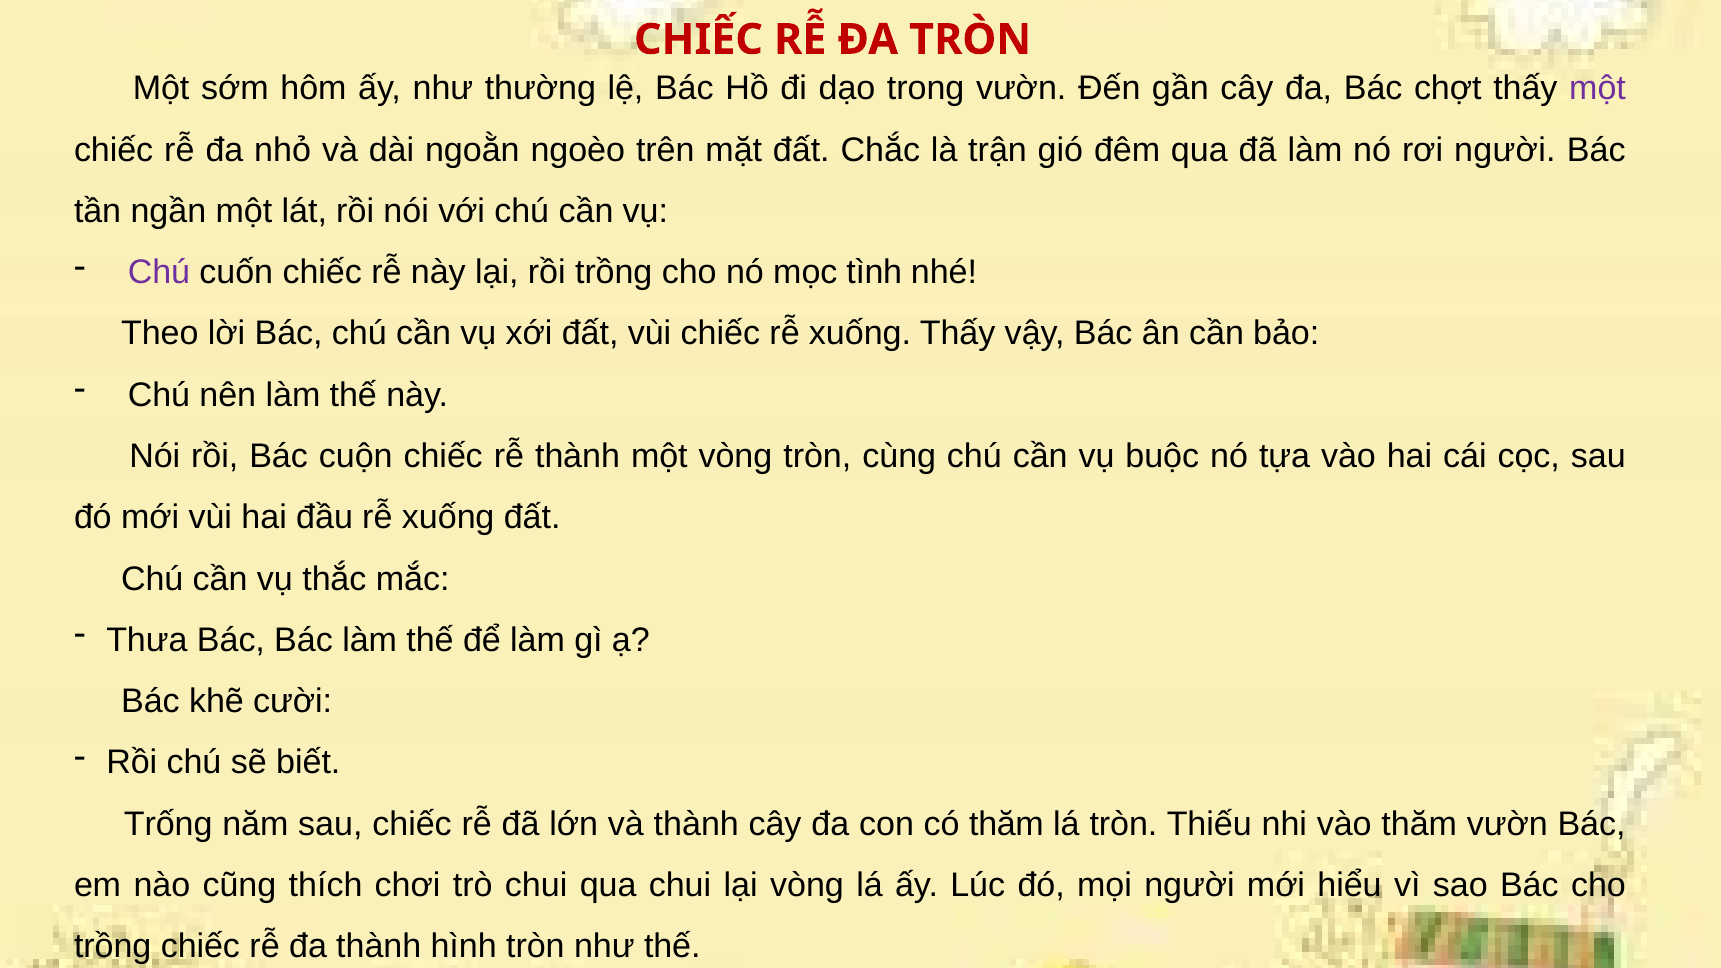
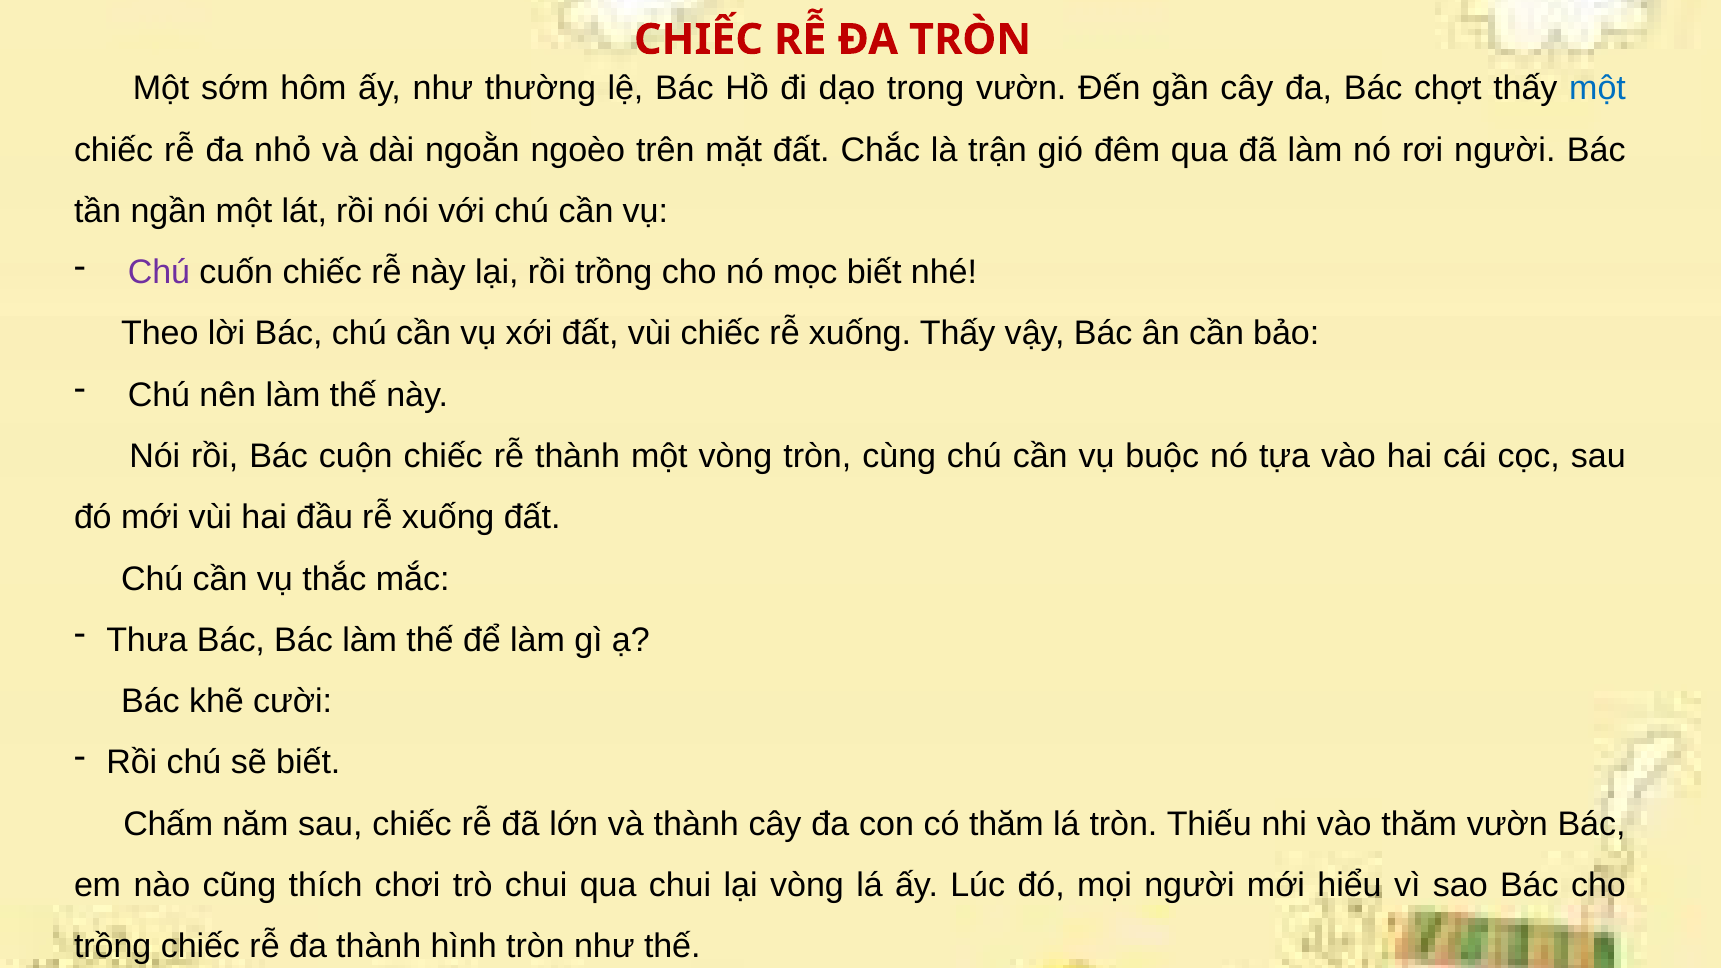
một at (1598, 89) colour: purple -> blue
mọc tình: tình -> biết
Trống: Trống -> Chấm
